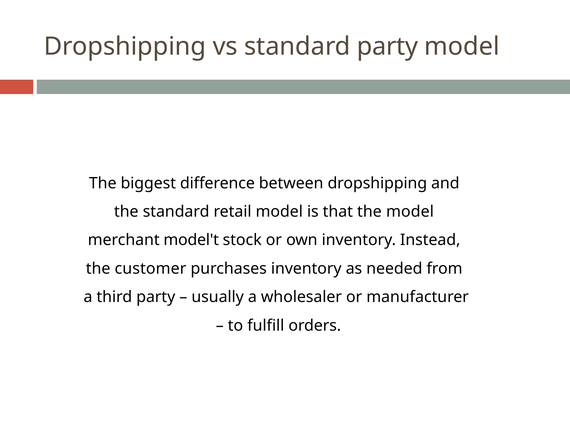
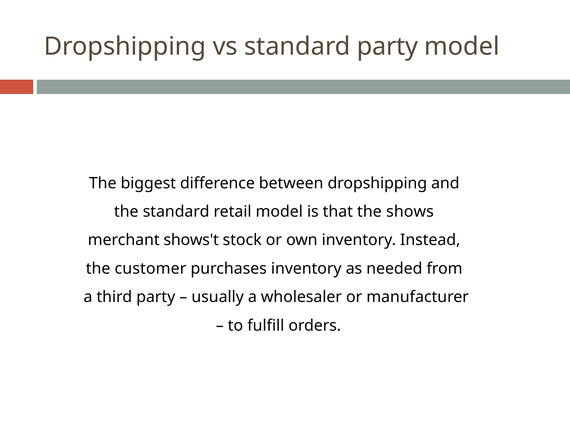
the model: model -> shows
model't: model't -> shows't
